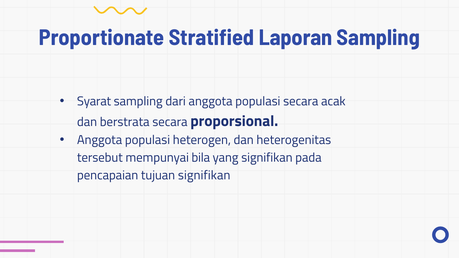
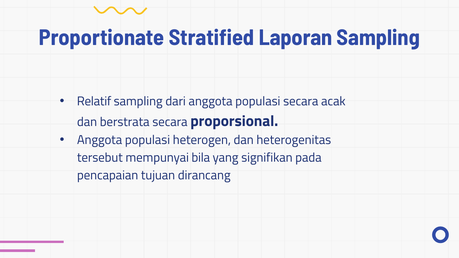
Syarat: Syarat -> Relatif
tujuan signifikan: signifikan -> dirancang
